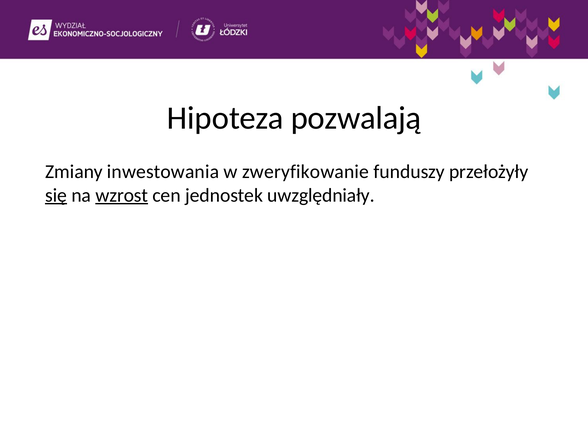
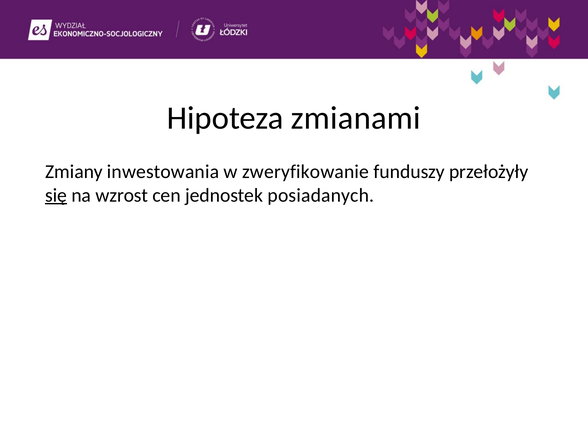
pozwalają: pozwalają -> zmianami
wzrost underline: present -> none
uwzględniały: uwzględniały -> posiadanych
